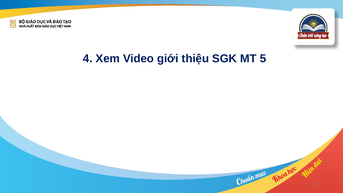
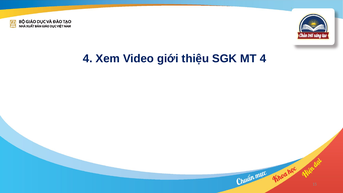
MT 5: 5 -> 4
